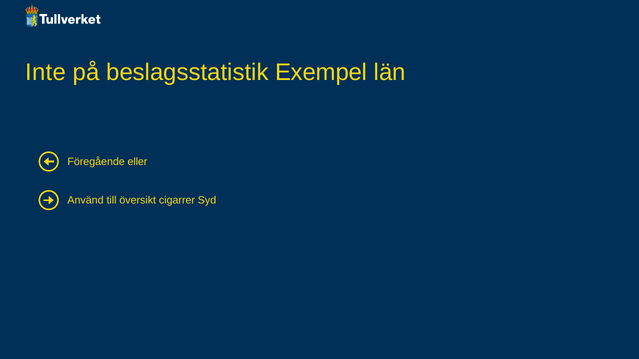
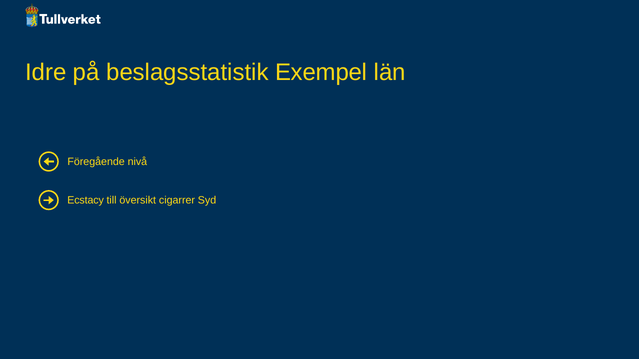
Inte: Inte -> Idre
eller: eller -> nivå
Använd: Använd -> Ecstacy
